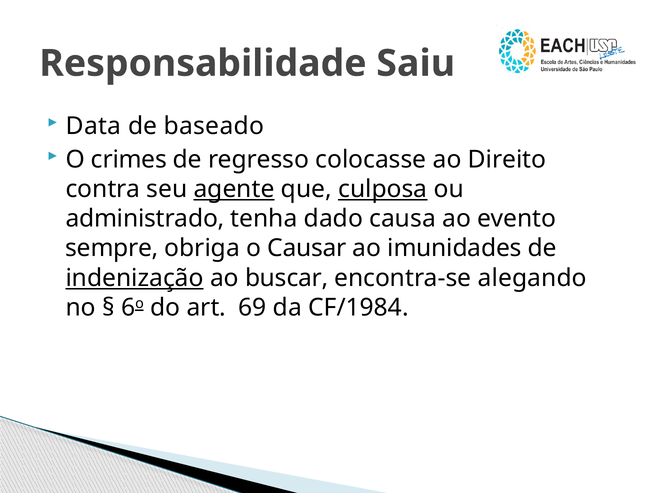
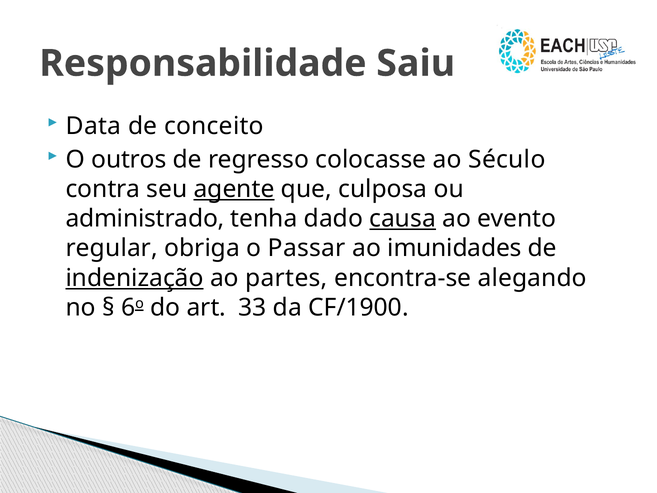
baseado: baseado -> conceito
crimes: crimes -> outros
Direito: Direito -> Século
culposa underline: present -> none
causa underline: none -> present
sempre: sempre -> regular
Causar: Causar -> Passar
buscar: buscar -> partes
69: 69 -> 33
CF/1984: CF/1984 -> CF/1900
